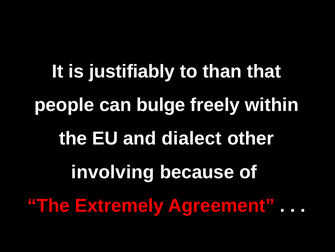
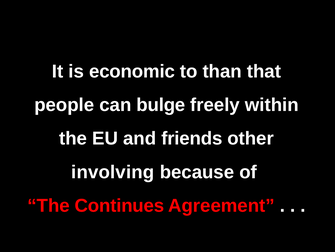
justifiably: justifiably -> economic
dialect: dialect -> friends
Extremely: Extremely -> Continues
